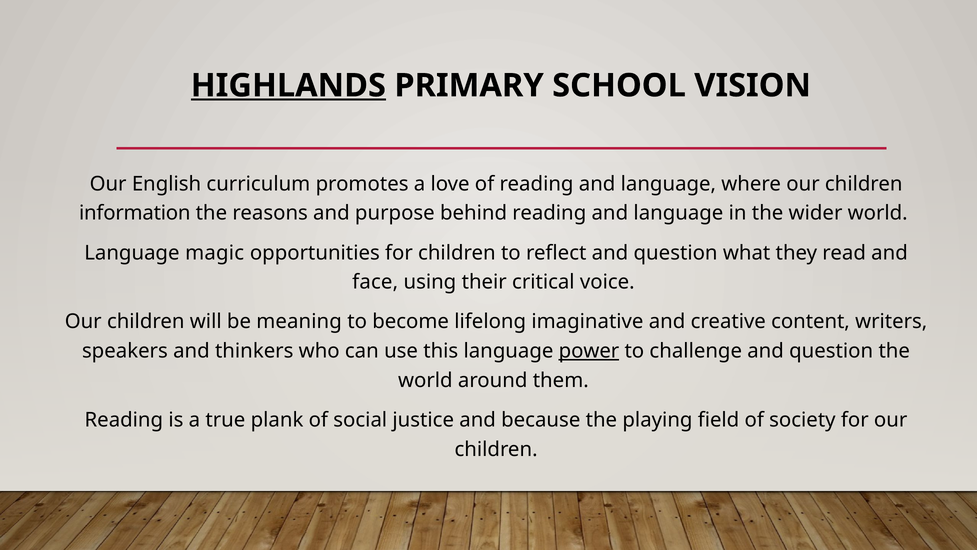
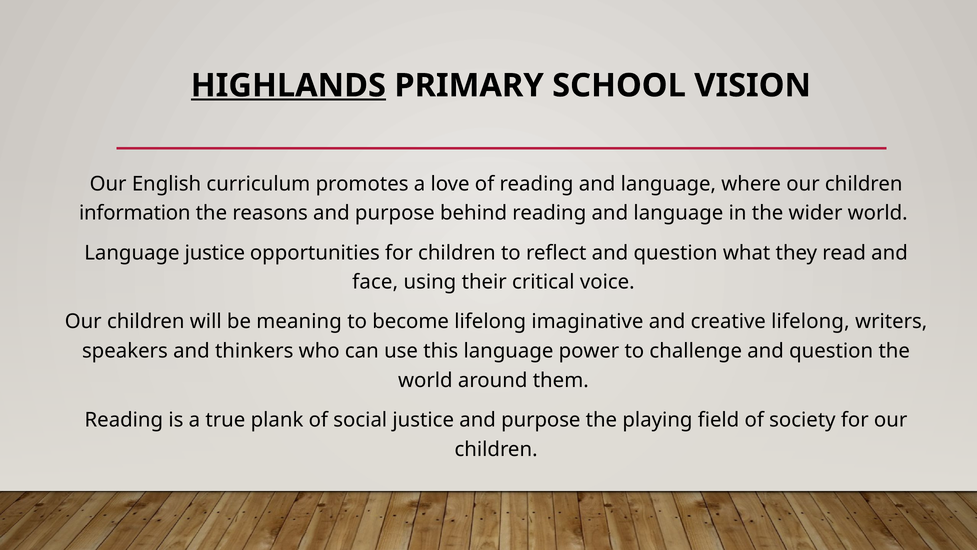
Language magic: magic -> justice
creative content: content -> lifelong
power underline: present -> none
justice and because: because -> purpose
